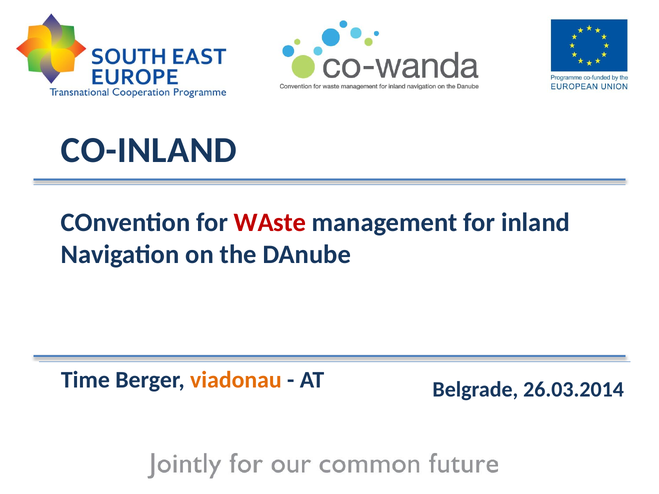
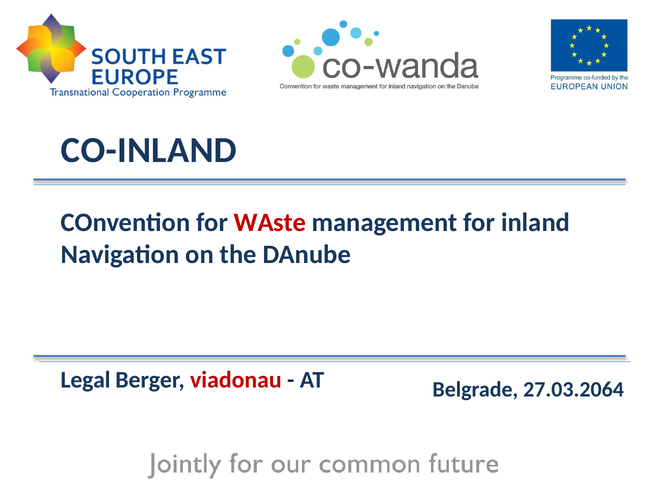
Time: Time -> Legal
viadonau colour: orange -> red
26.03.2014: 26.03.2014 -> 27.03.2064
